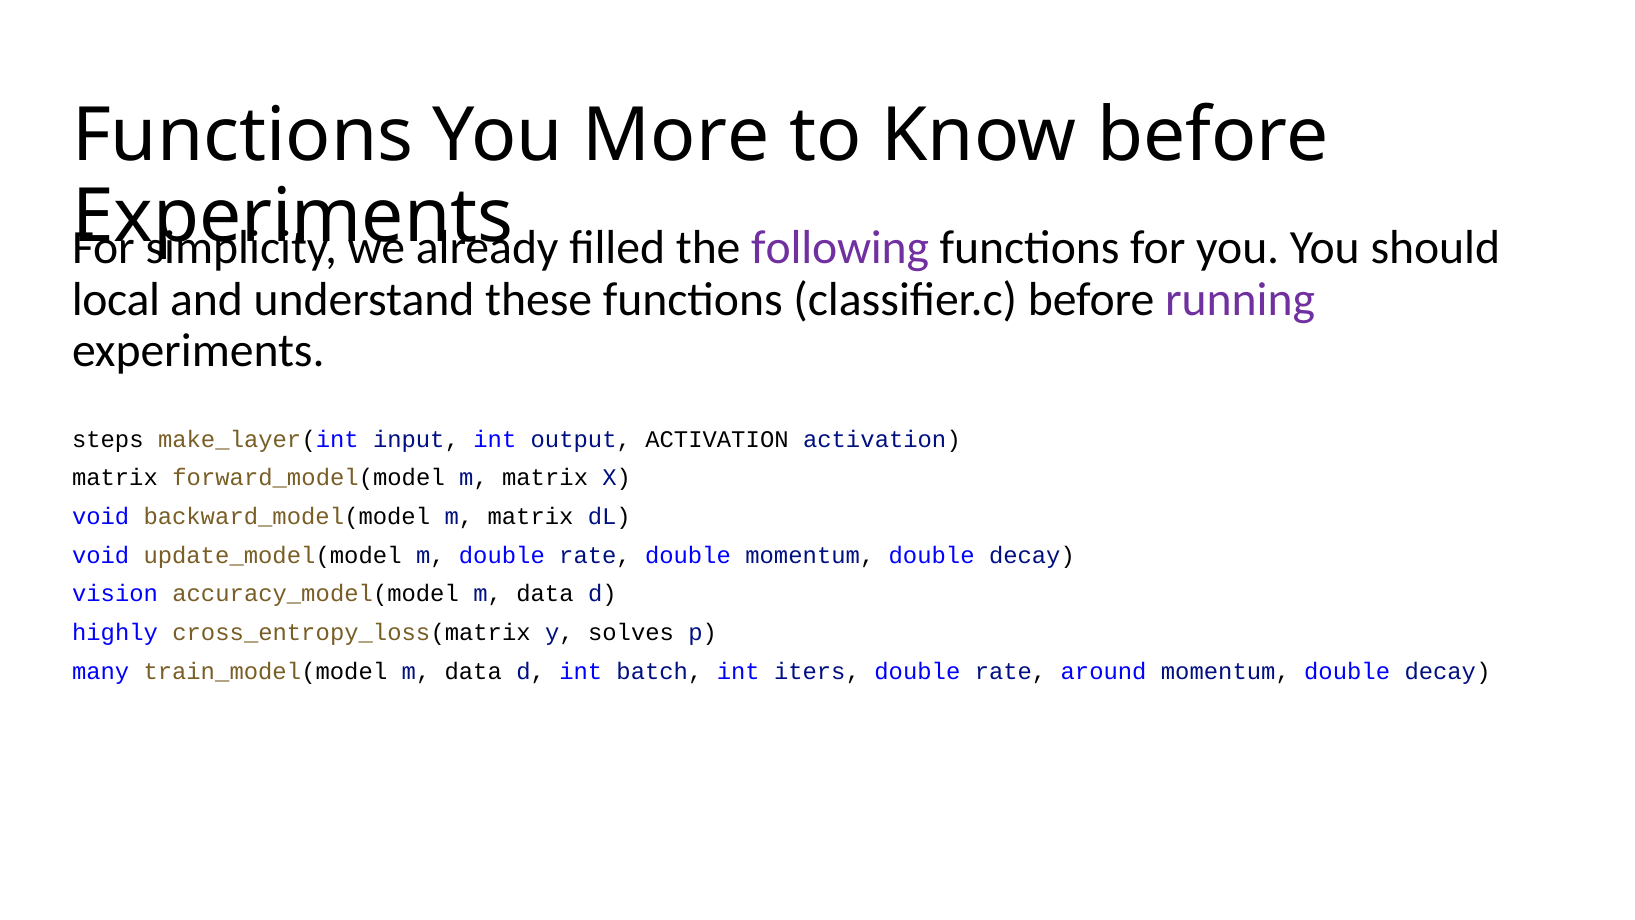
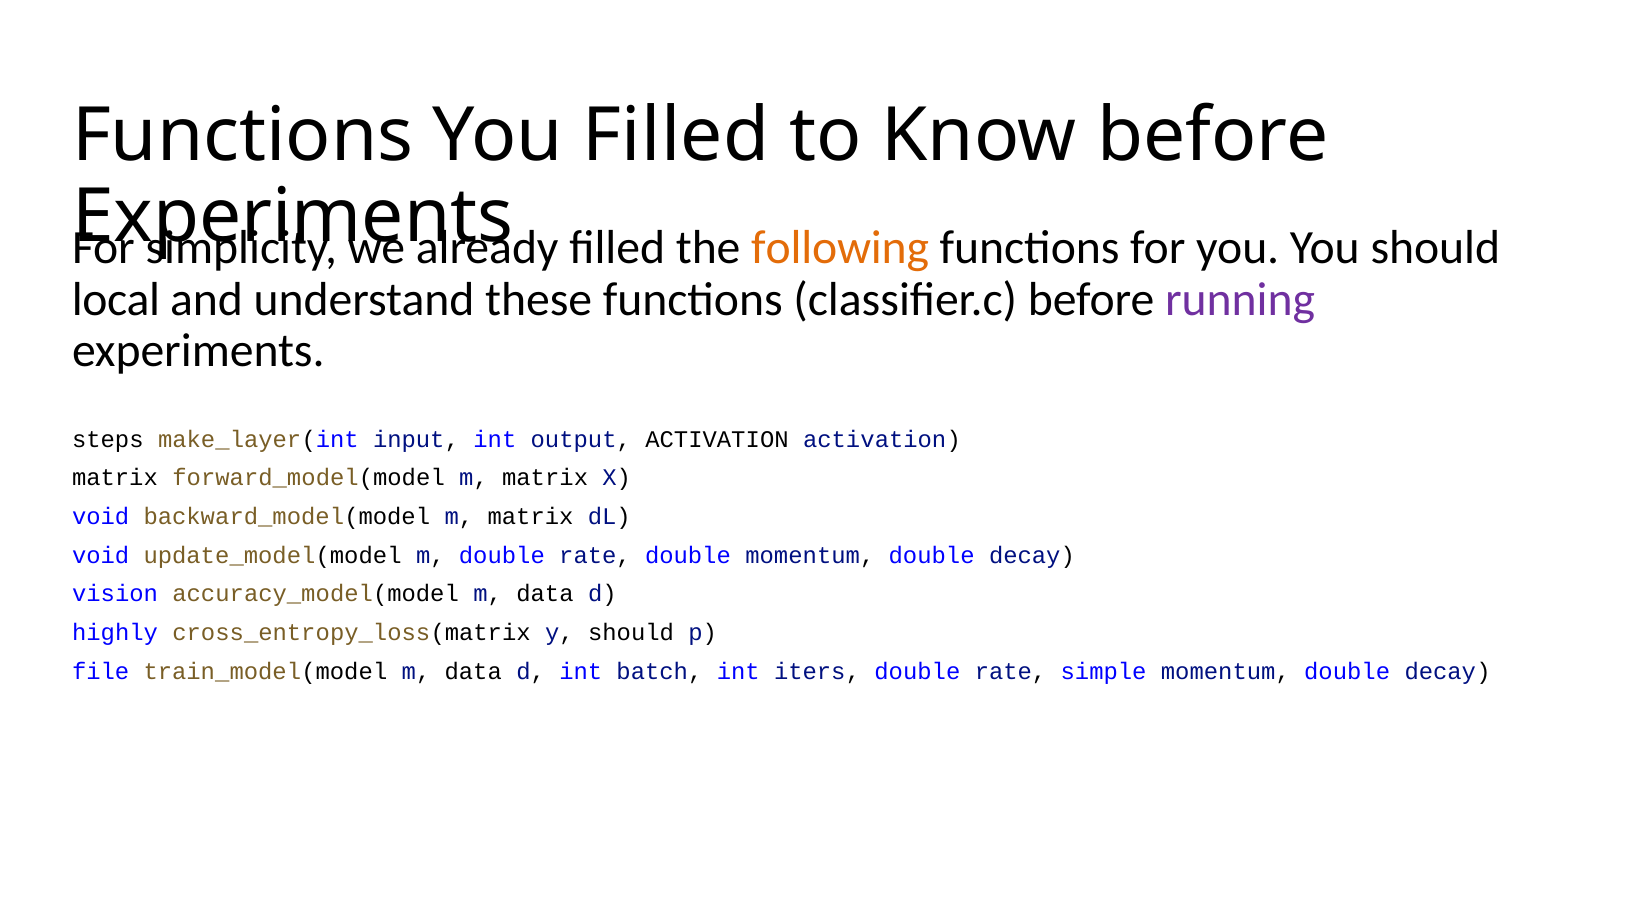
You More: More -> Filled
following colour: purple -> orange
y solves: solves -> should
many: many -> file
around: around -> simple
